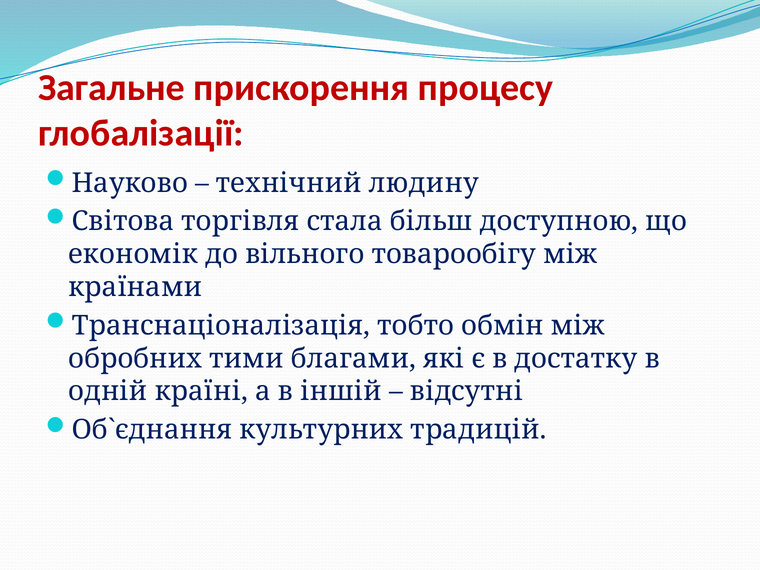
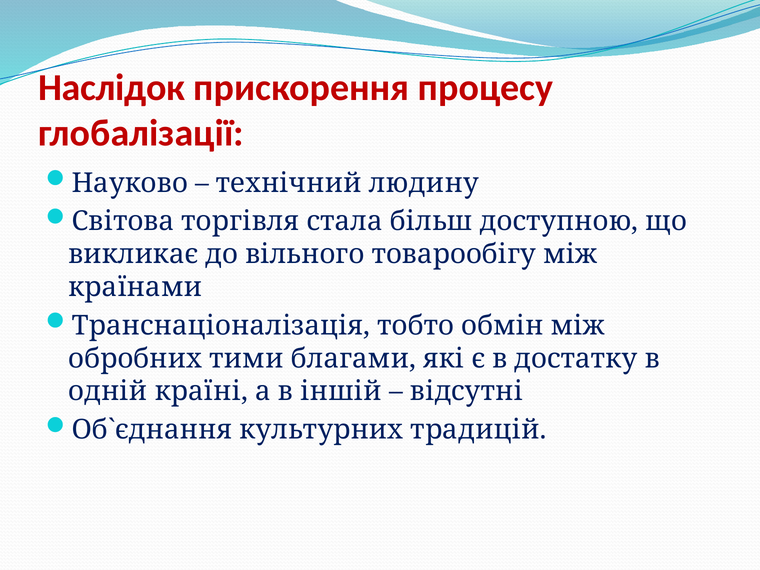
Загальне: Загальне -> Наслідок
економік: економік -> викликає
